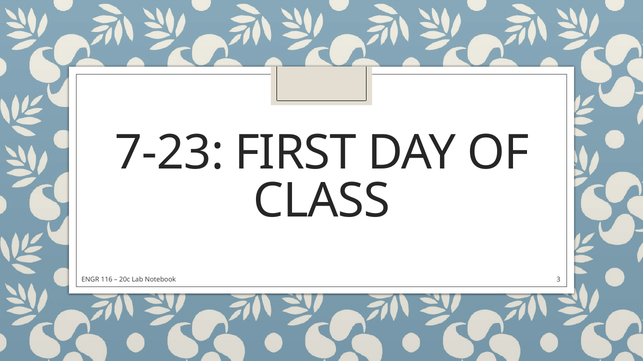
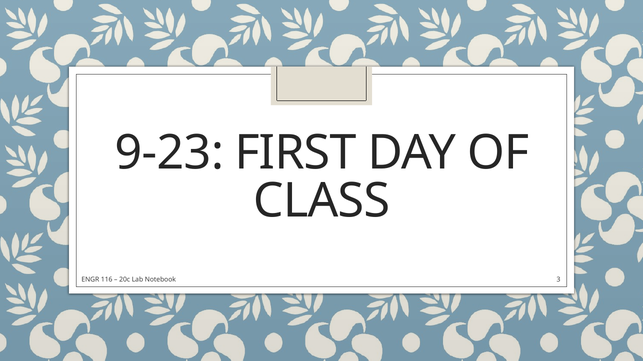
7-23: 7-23 -> 9-23
